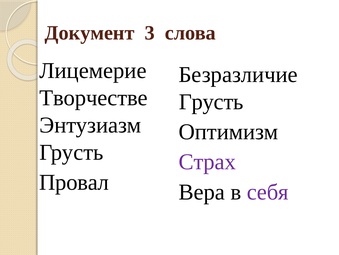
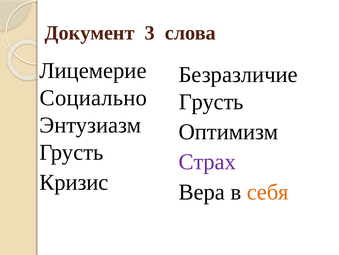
Творчестве: Творчестве -> Социально
Провал: Провал -> Кризис
себя colour: purple -> orange
